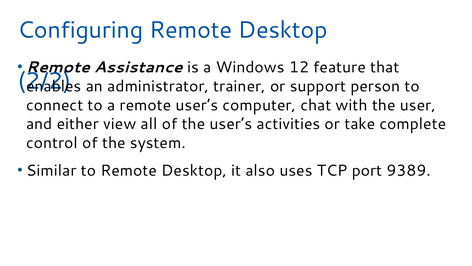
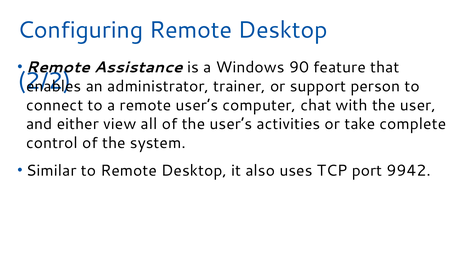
12: 12 -> 90
9389: 9389 -> 9942
